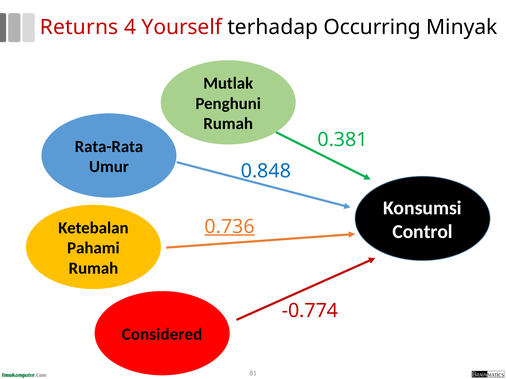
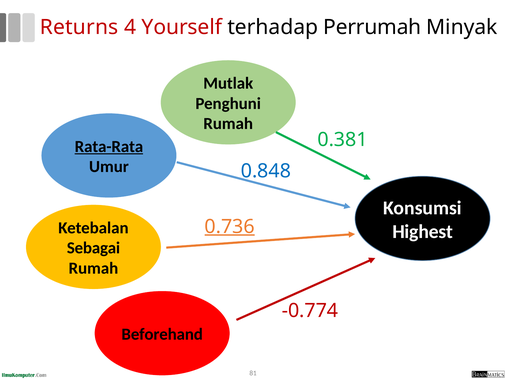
Occurring: Occurring -> Perrumah
Rata-Rata underline: none -> present
Control: Control -> Highest
Pahami: Pahami -> Sebagai
Considered: Considered -> Beforehand
